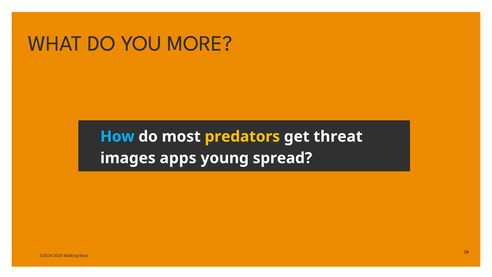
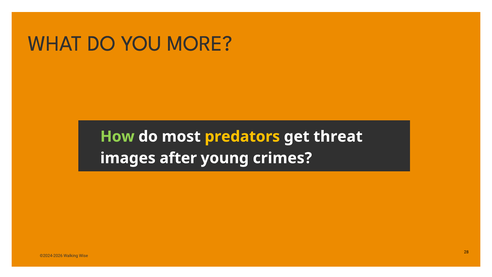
How colour: light blue -> light green
apps: apps -> after
spread: spread -> crimes
